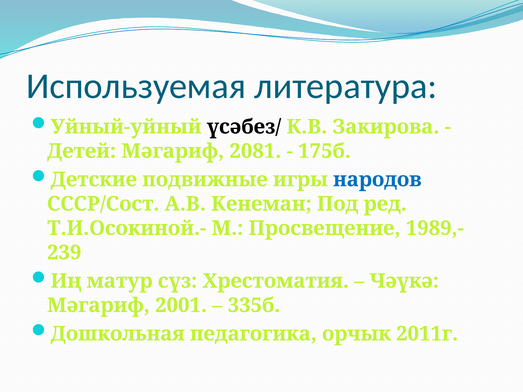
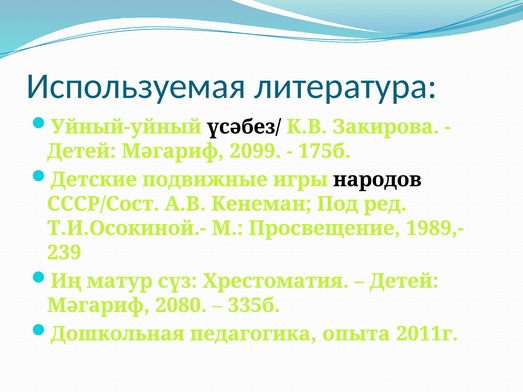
2081: 2081 -> 2099
народов colour: blue -> black
Чәүкә at (404, 281): Чәүкә -> Детей
2001: 2001 -> 2080
орчык: орчык -> опыта
